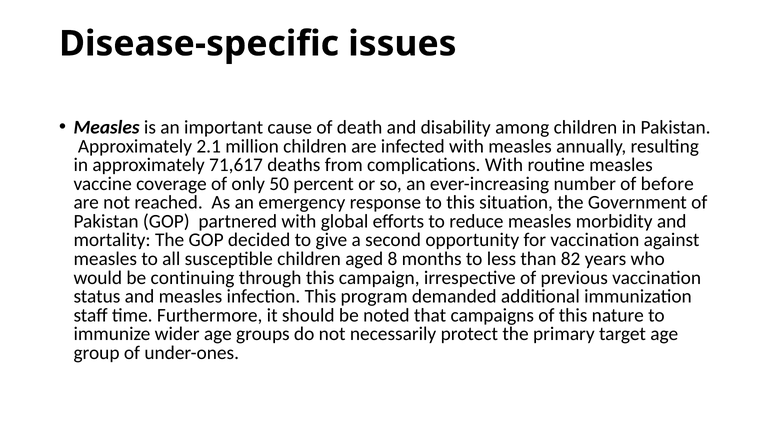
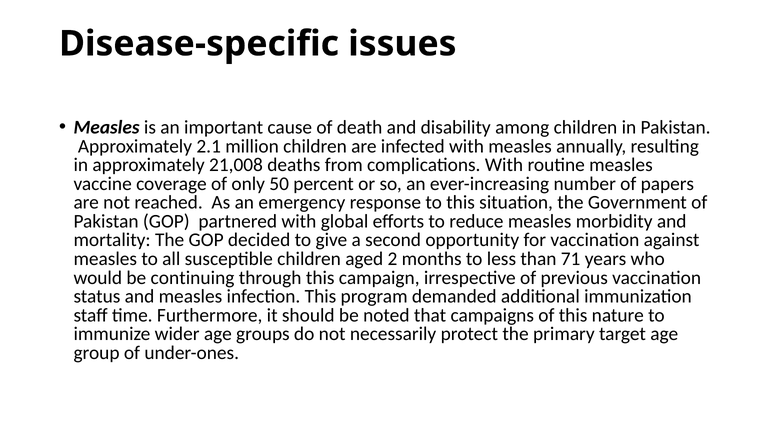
71,617: 71,617 -> 21,008
before: before -> papers
8: 8 -> 2
82: 82 -> 71
